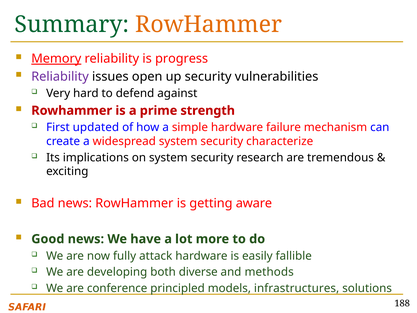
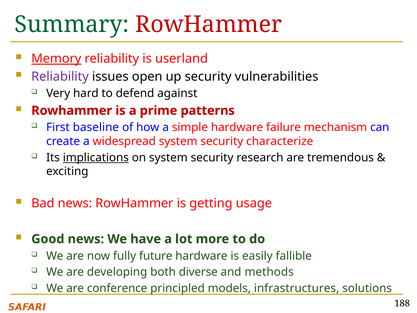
RowHammer at (209, 25) colour: orange -> red
progress: progress -> userland
strength: strength -> patterns
updated: updated -> baseline
implications underline: none -> present
aware: aware -> usage
attack: attack -> future
